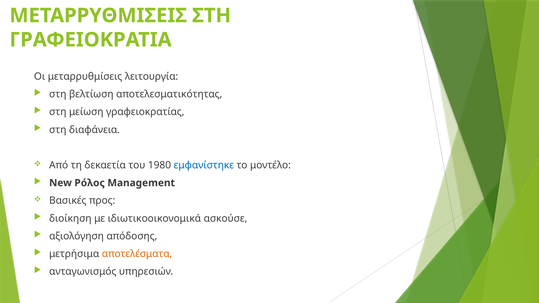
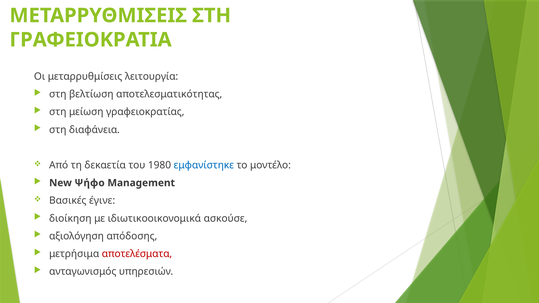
Ρόλος: Ρόλος -> Ψήφο
προς: προς -> έγινε
αποτελέσματα colour: orange -> red
